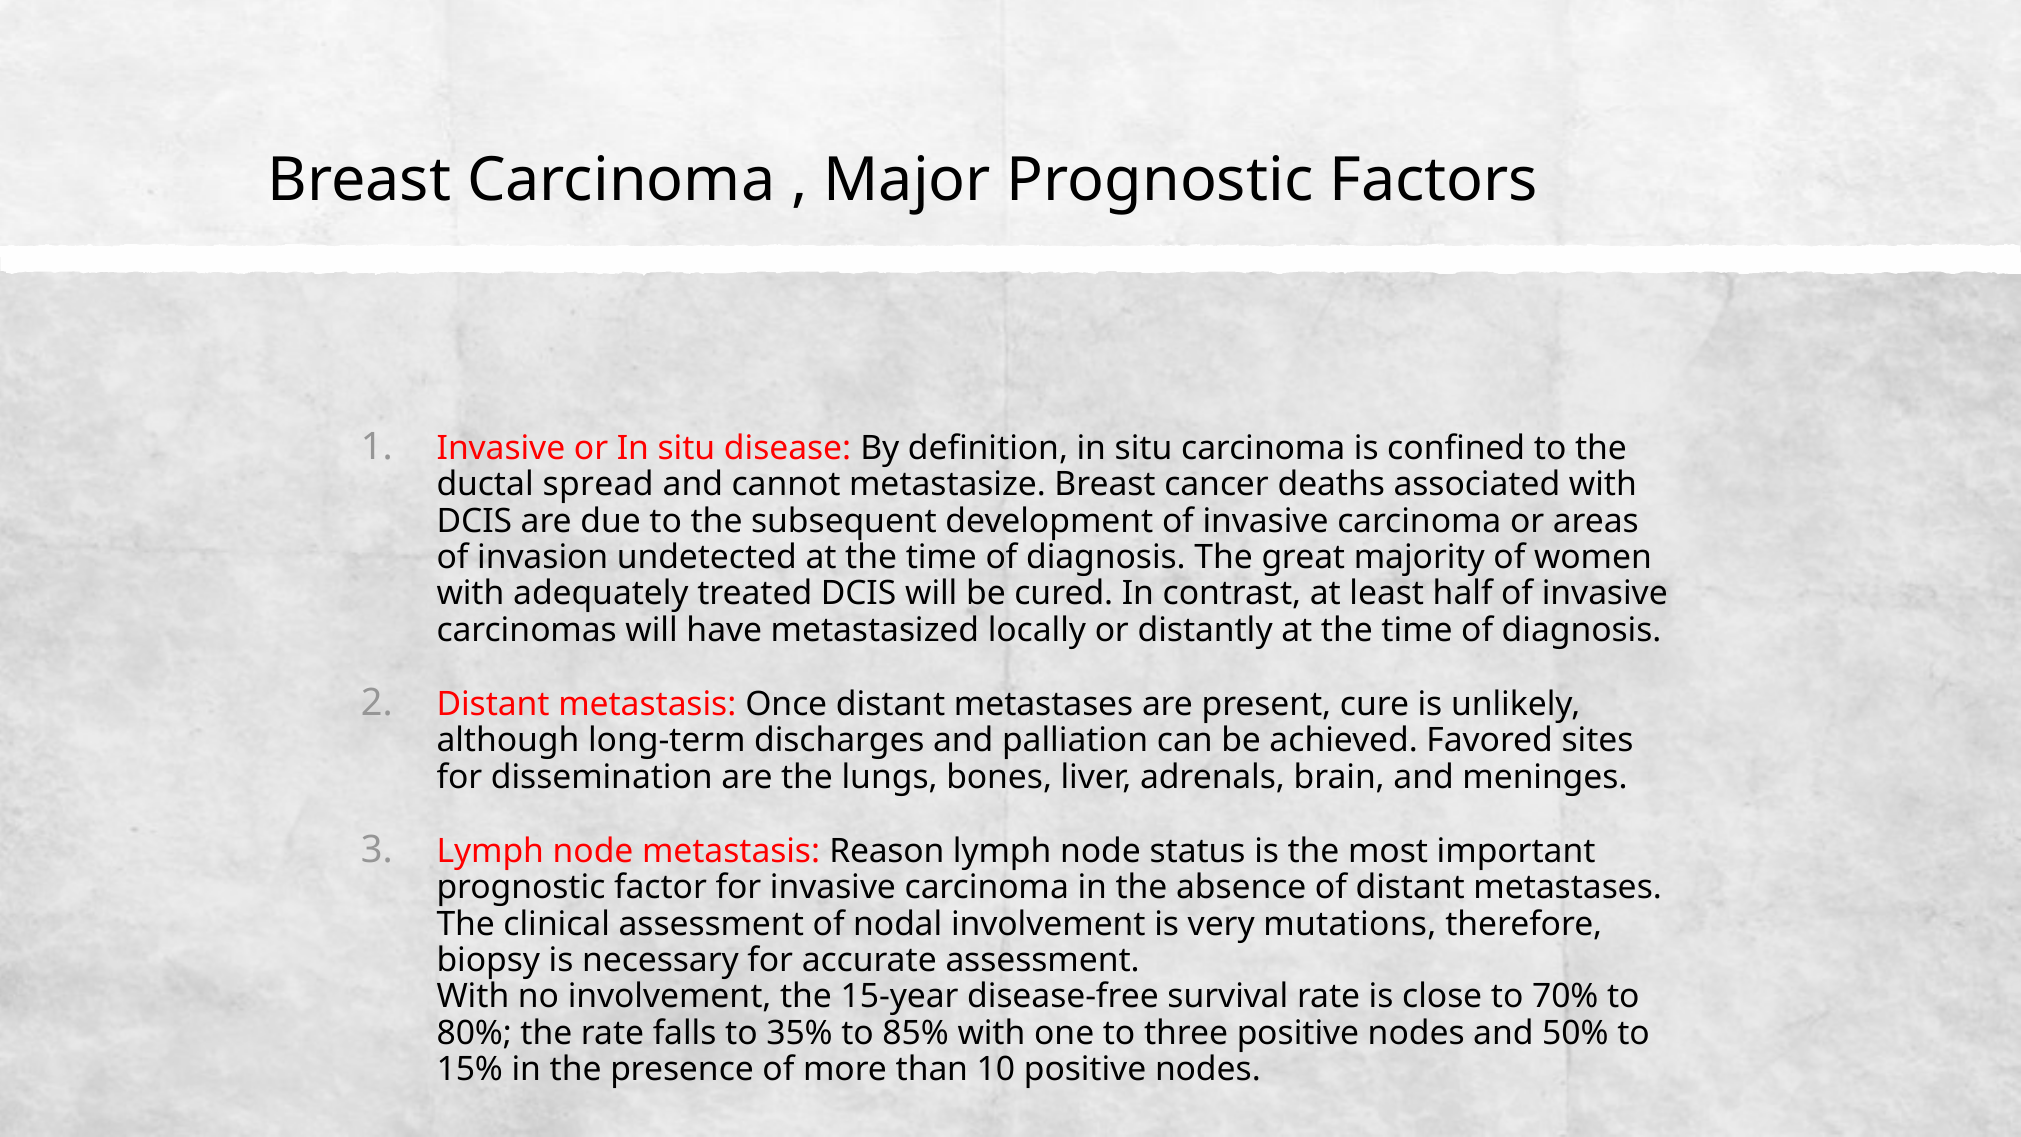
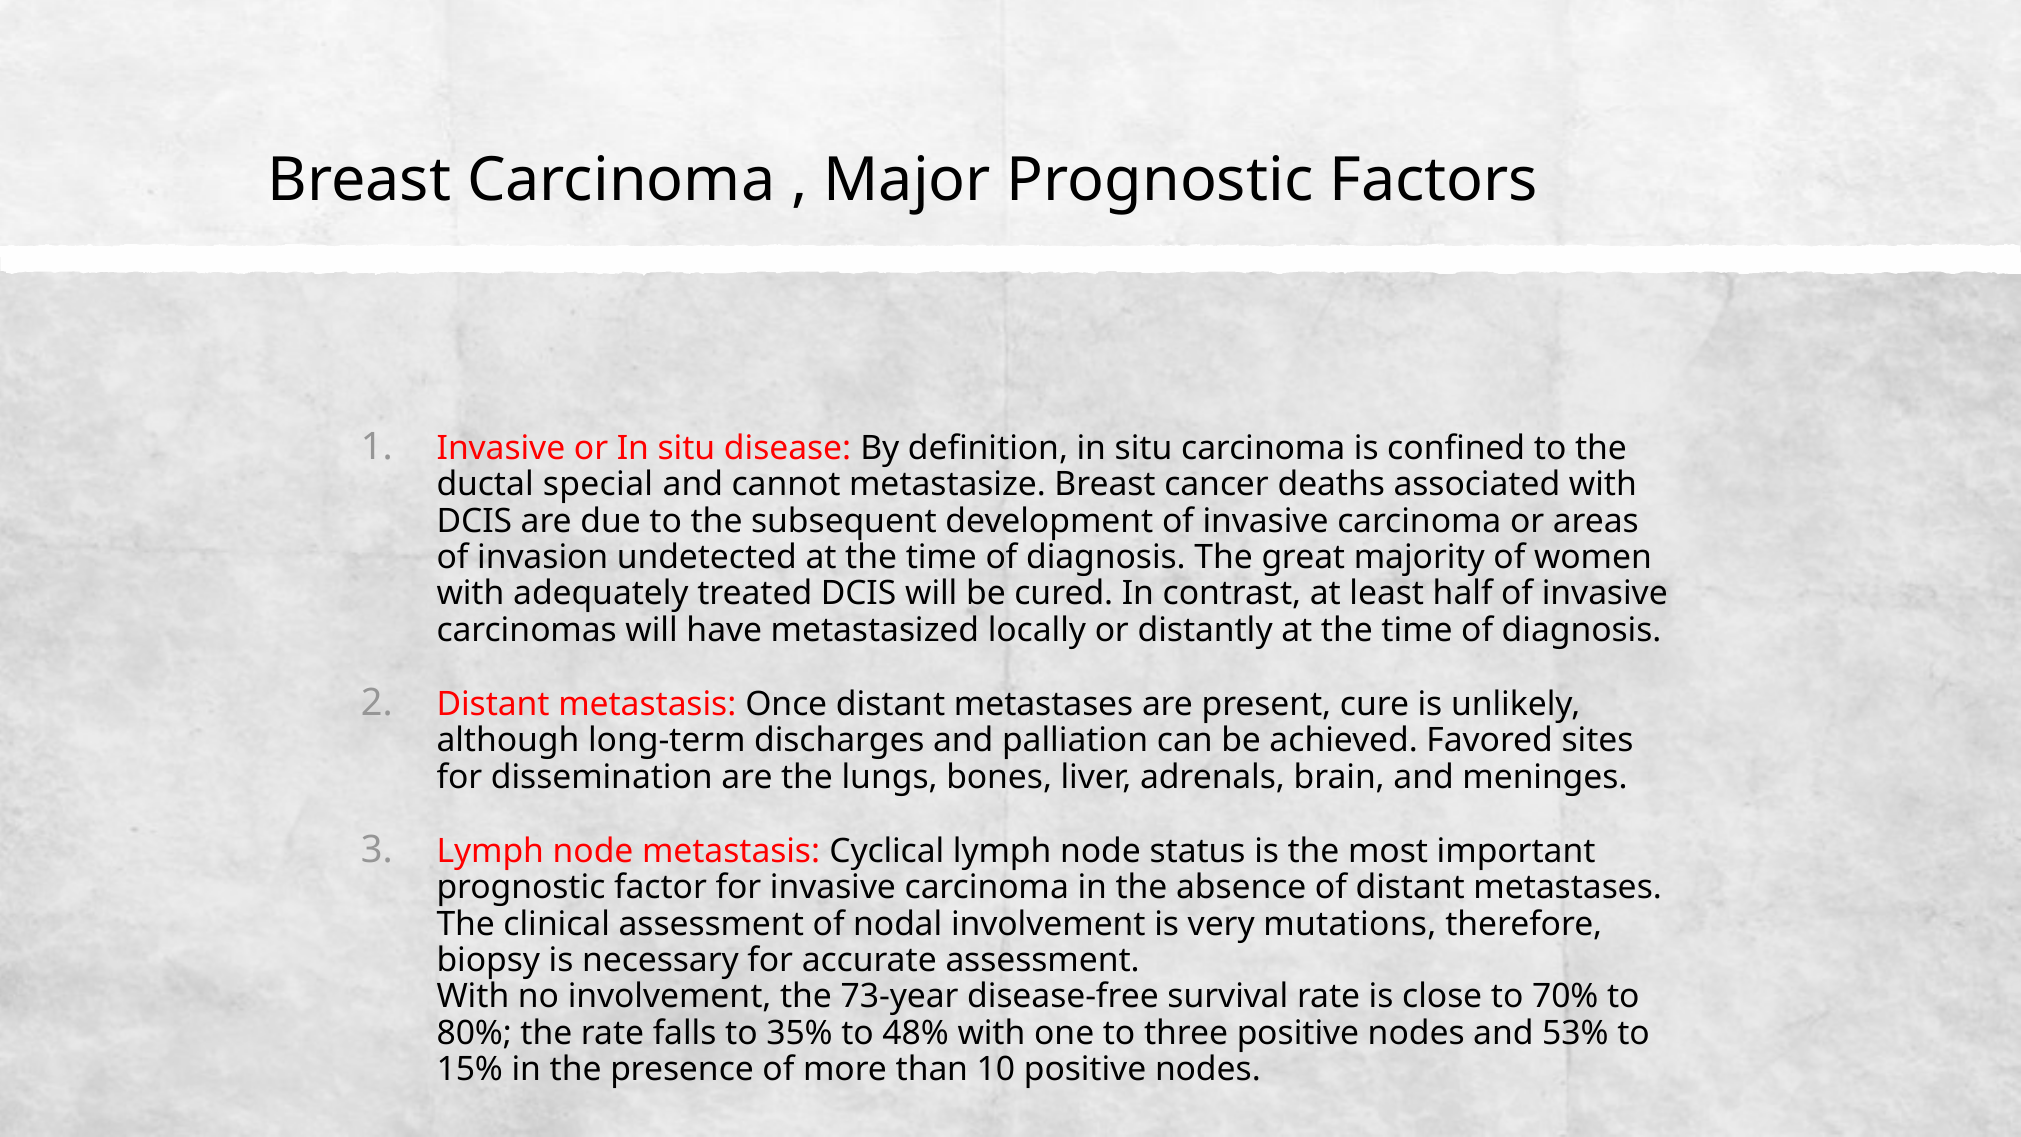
spread: spread -> special
Reason: Reason -> Cyclical
15-year: 15-year -> 73-year
85%: 85% -> 48%
50%: 50% -> 53%
